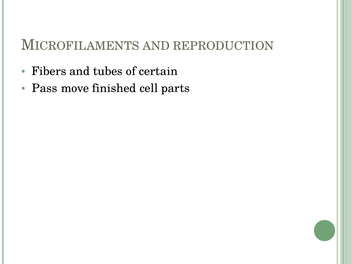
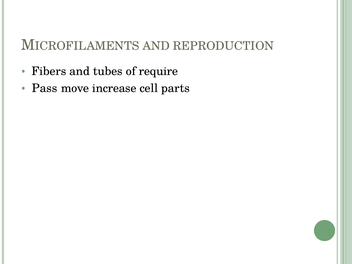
certain: certain -> require
finished: finished -> increase
